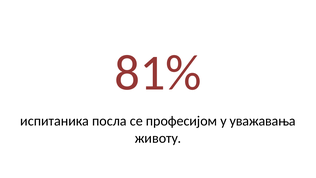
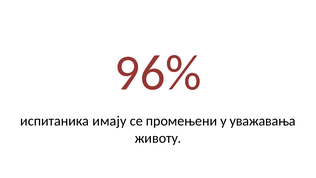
81%: 81% -> 96%
посла: посла -> имају
професијом: професијом -> промењени
